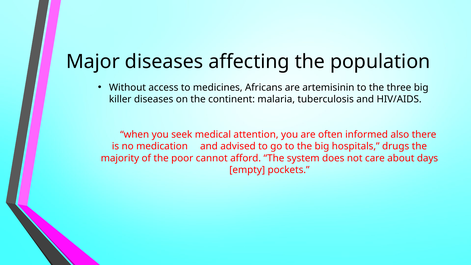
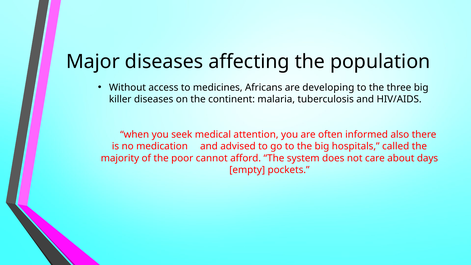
artemisinin: artemisinin -> developing
drugs: drugs -> called
